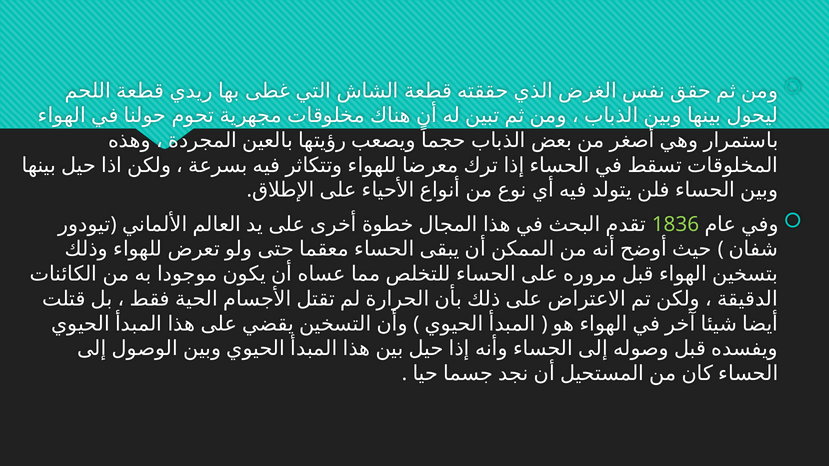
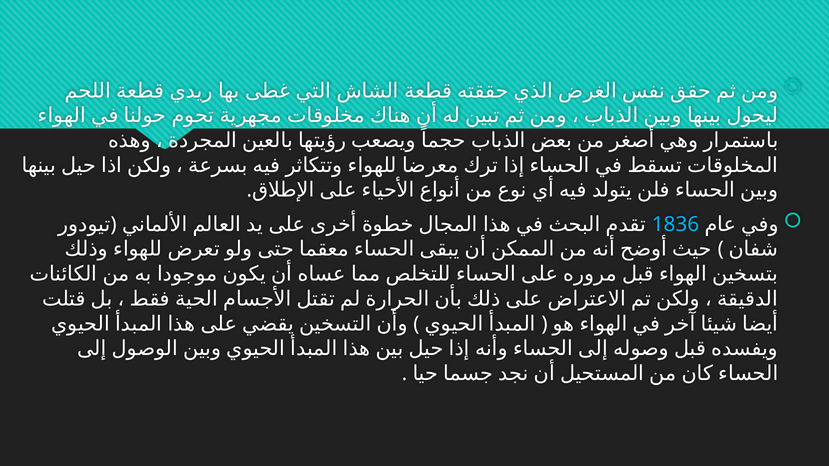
1836 colour: light green -> light blue
